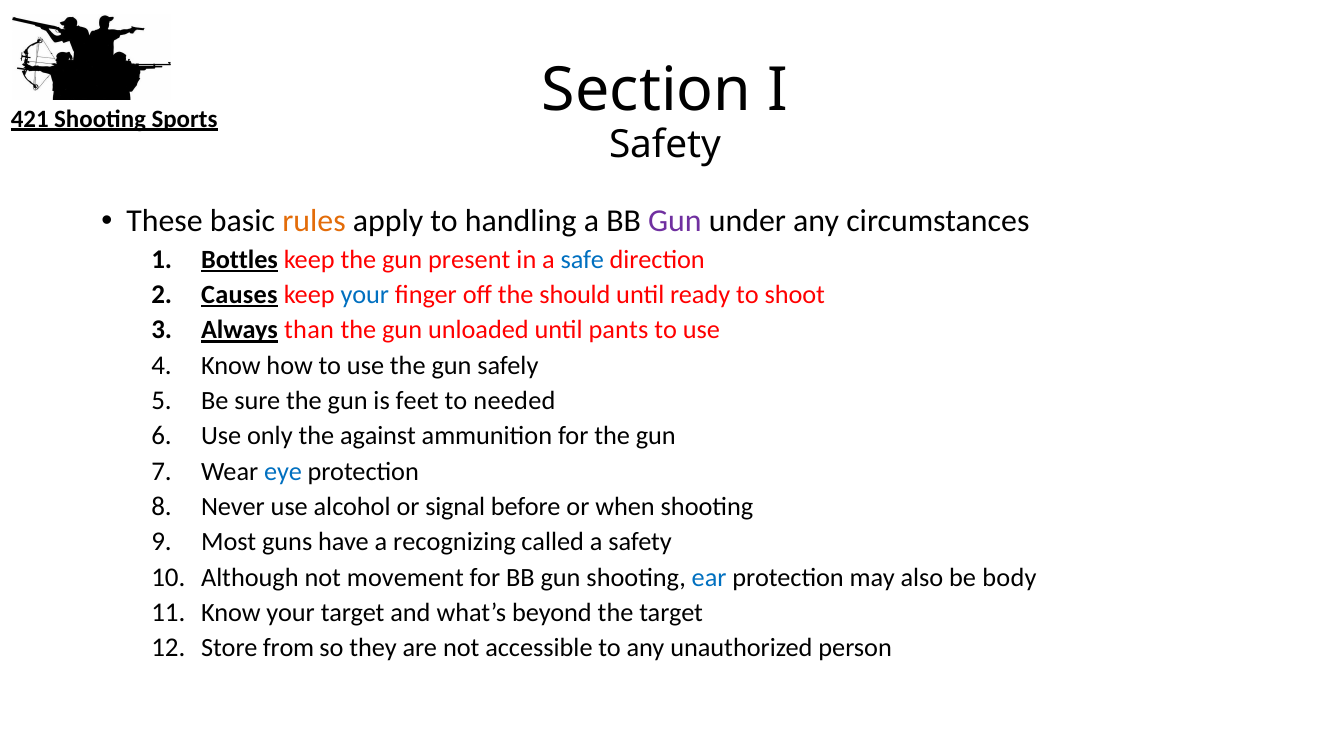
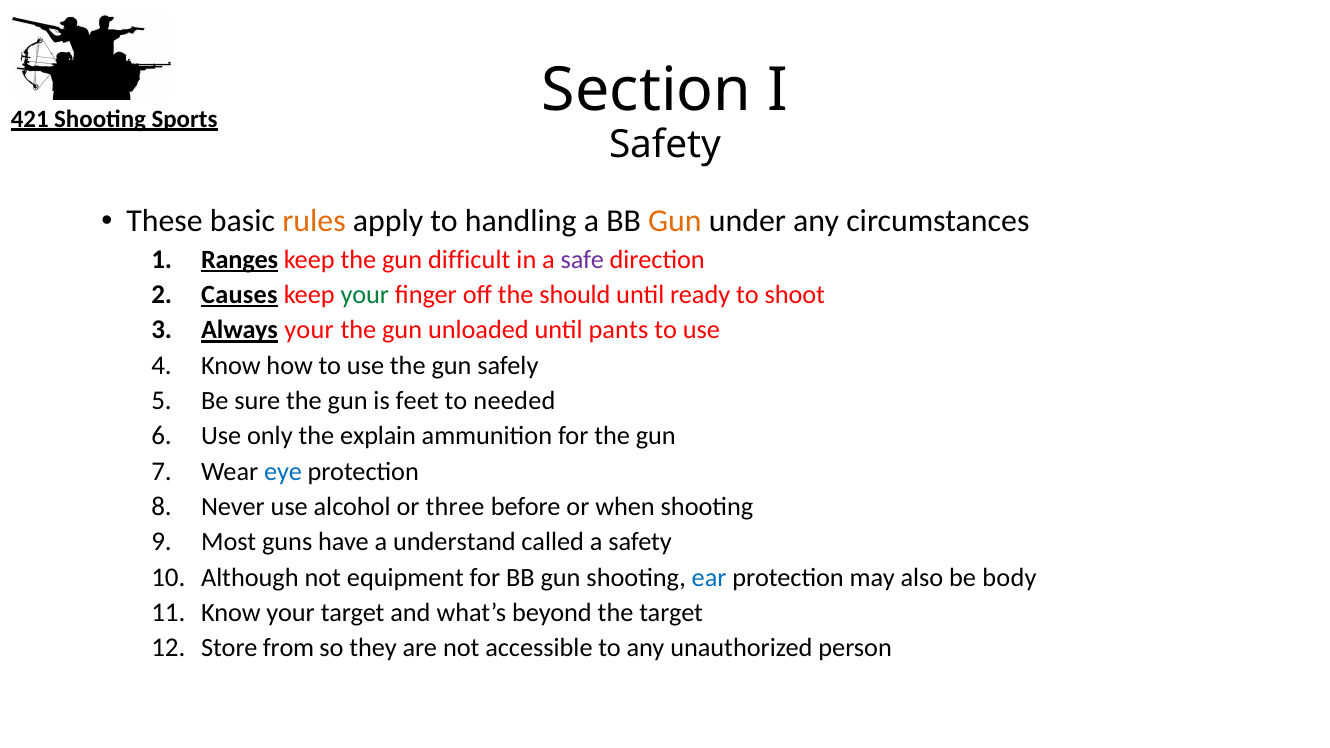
Gun at (675, 221) colour: purple -> orange
Bottles: Bottles -> Ranges
present: present -> difficult
safe colour: blue -> purple
your at (365, 295) colour: blue -> green
Always than: than -> your
against: against -> explain
signal: signal -> three
recognizing: recognizing -> understand
movement: movement -> equipment
